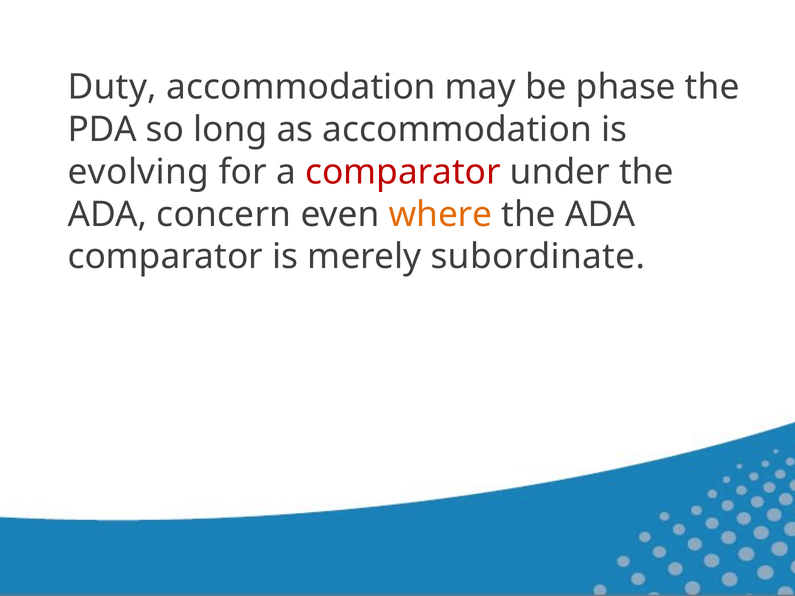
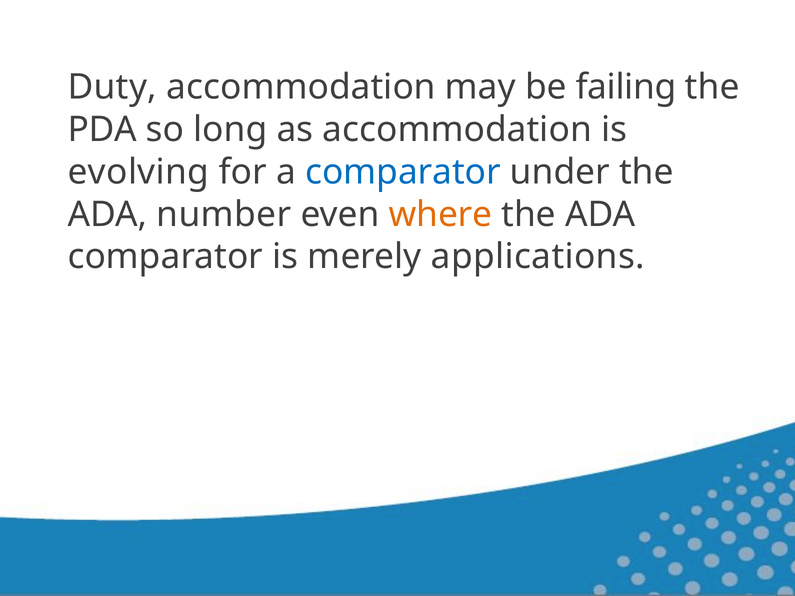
phase: phase -> failing
comparator at (403, 172) colour: red -> blue
concern: concern -> number
subordinate: subordinate -> applications
